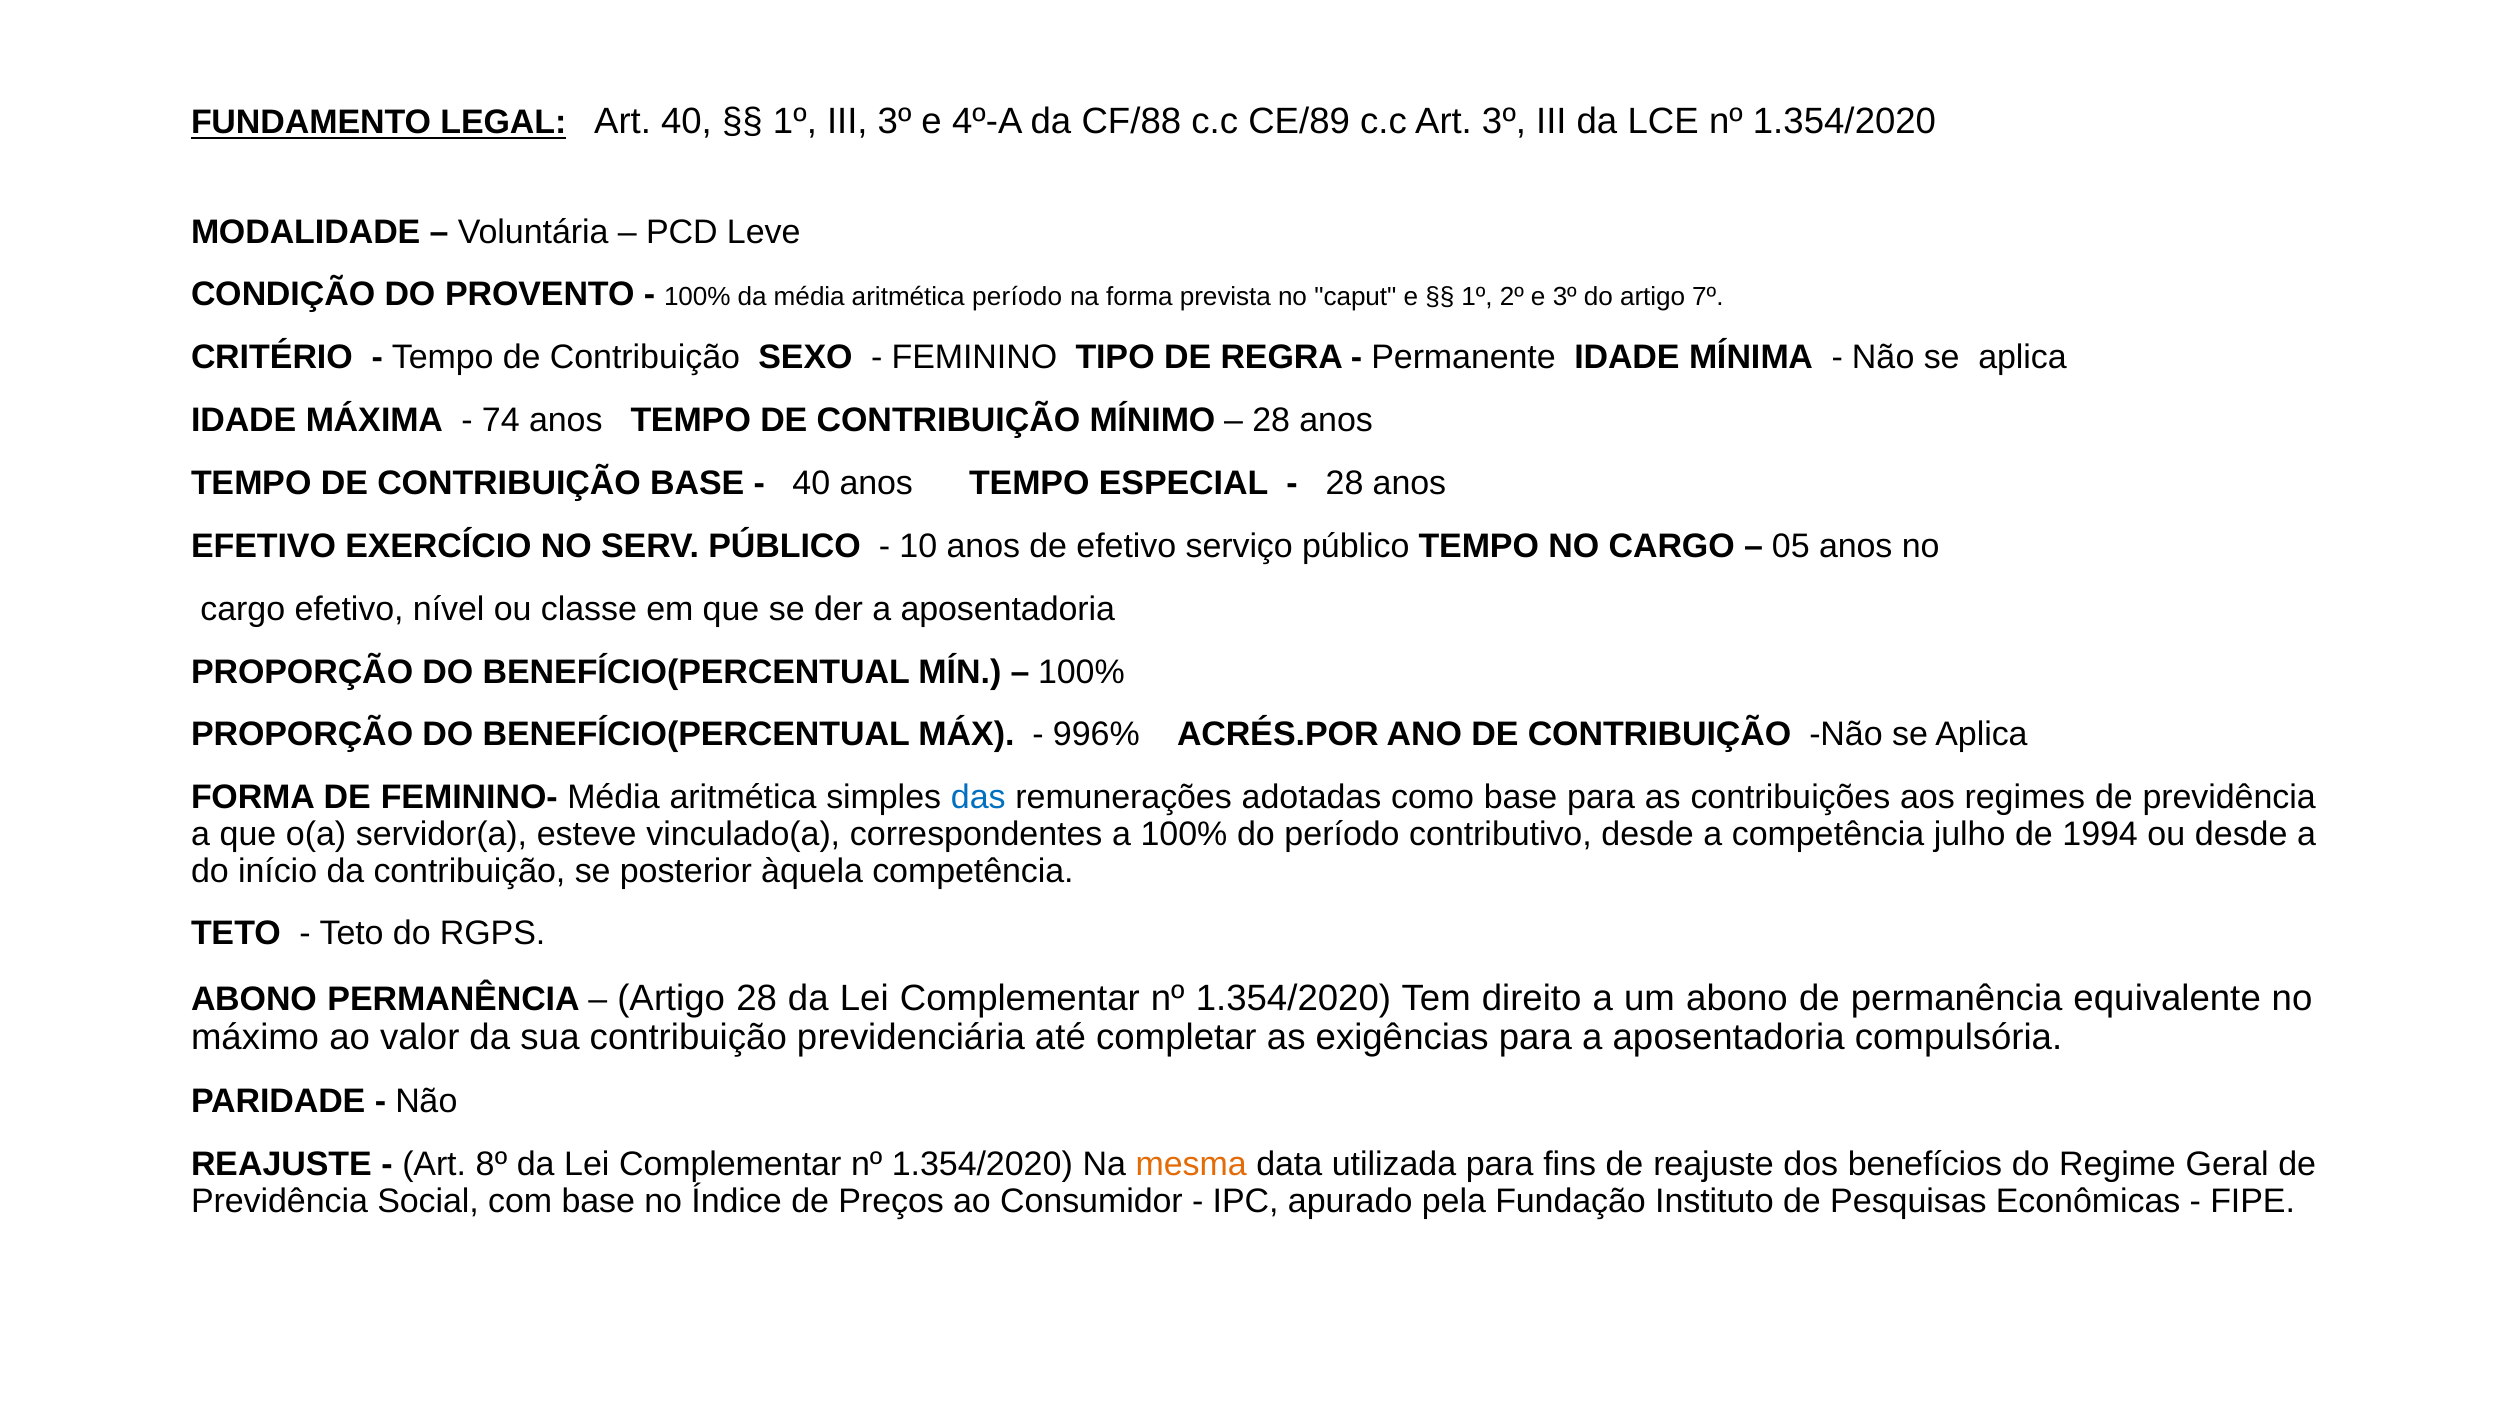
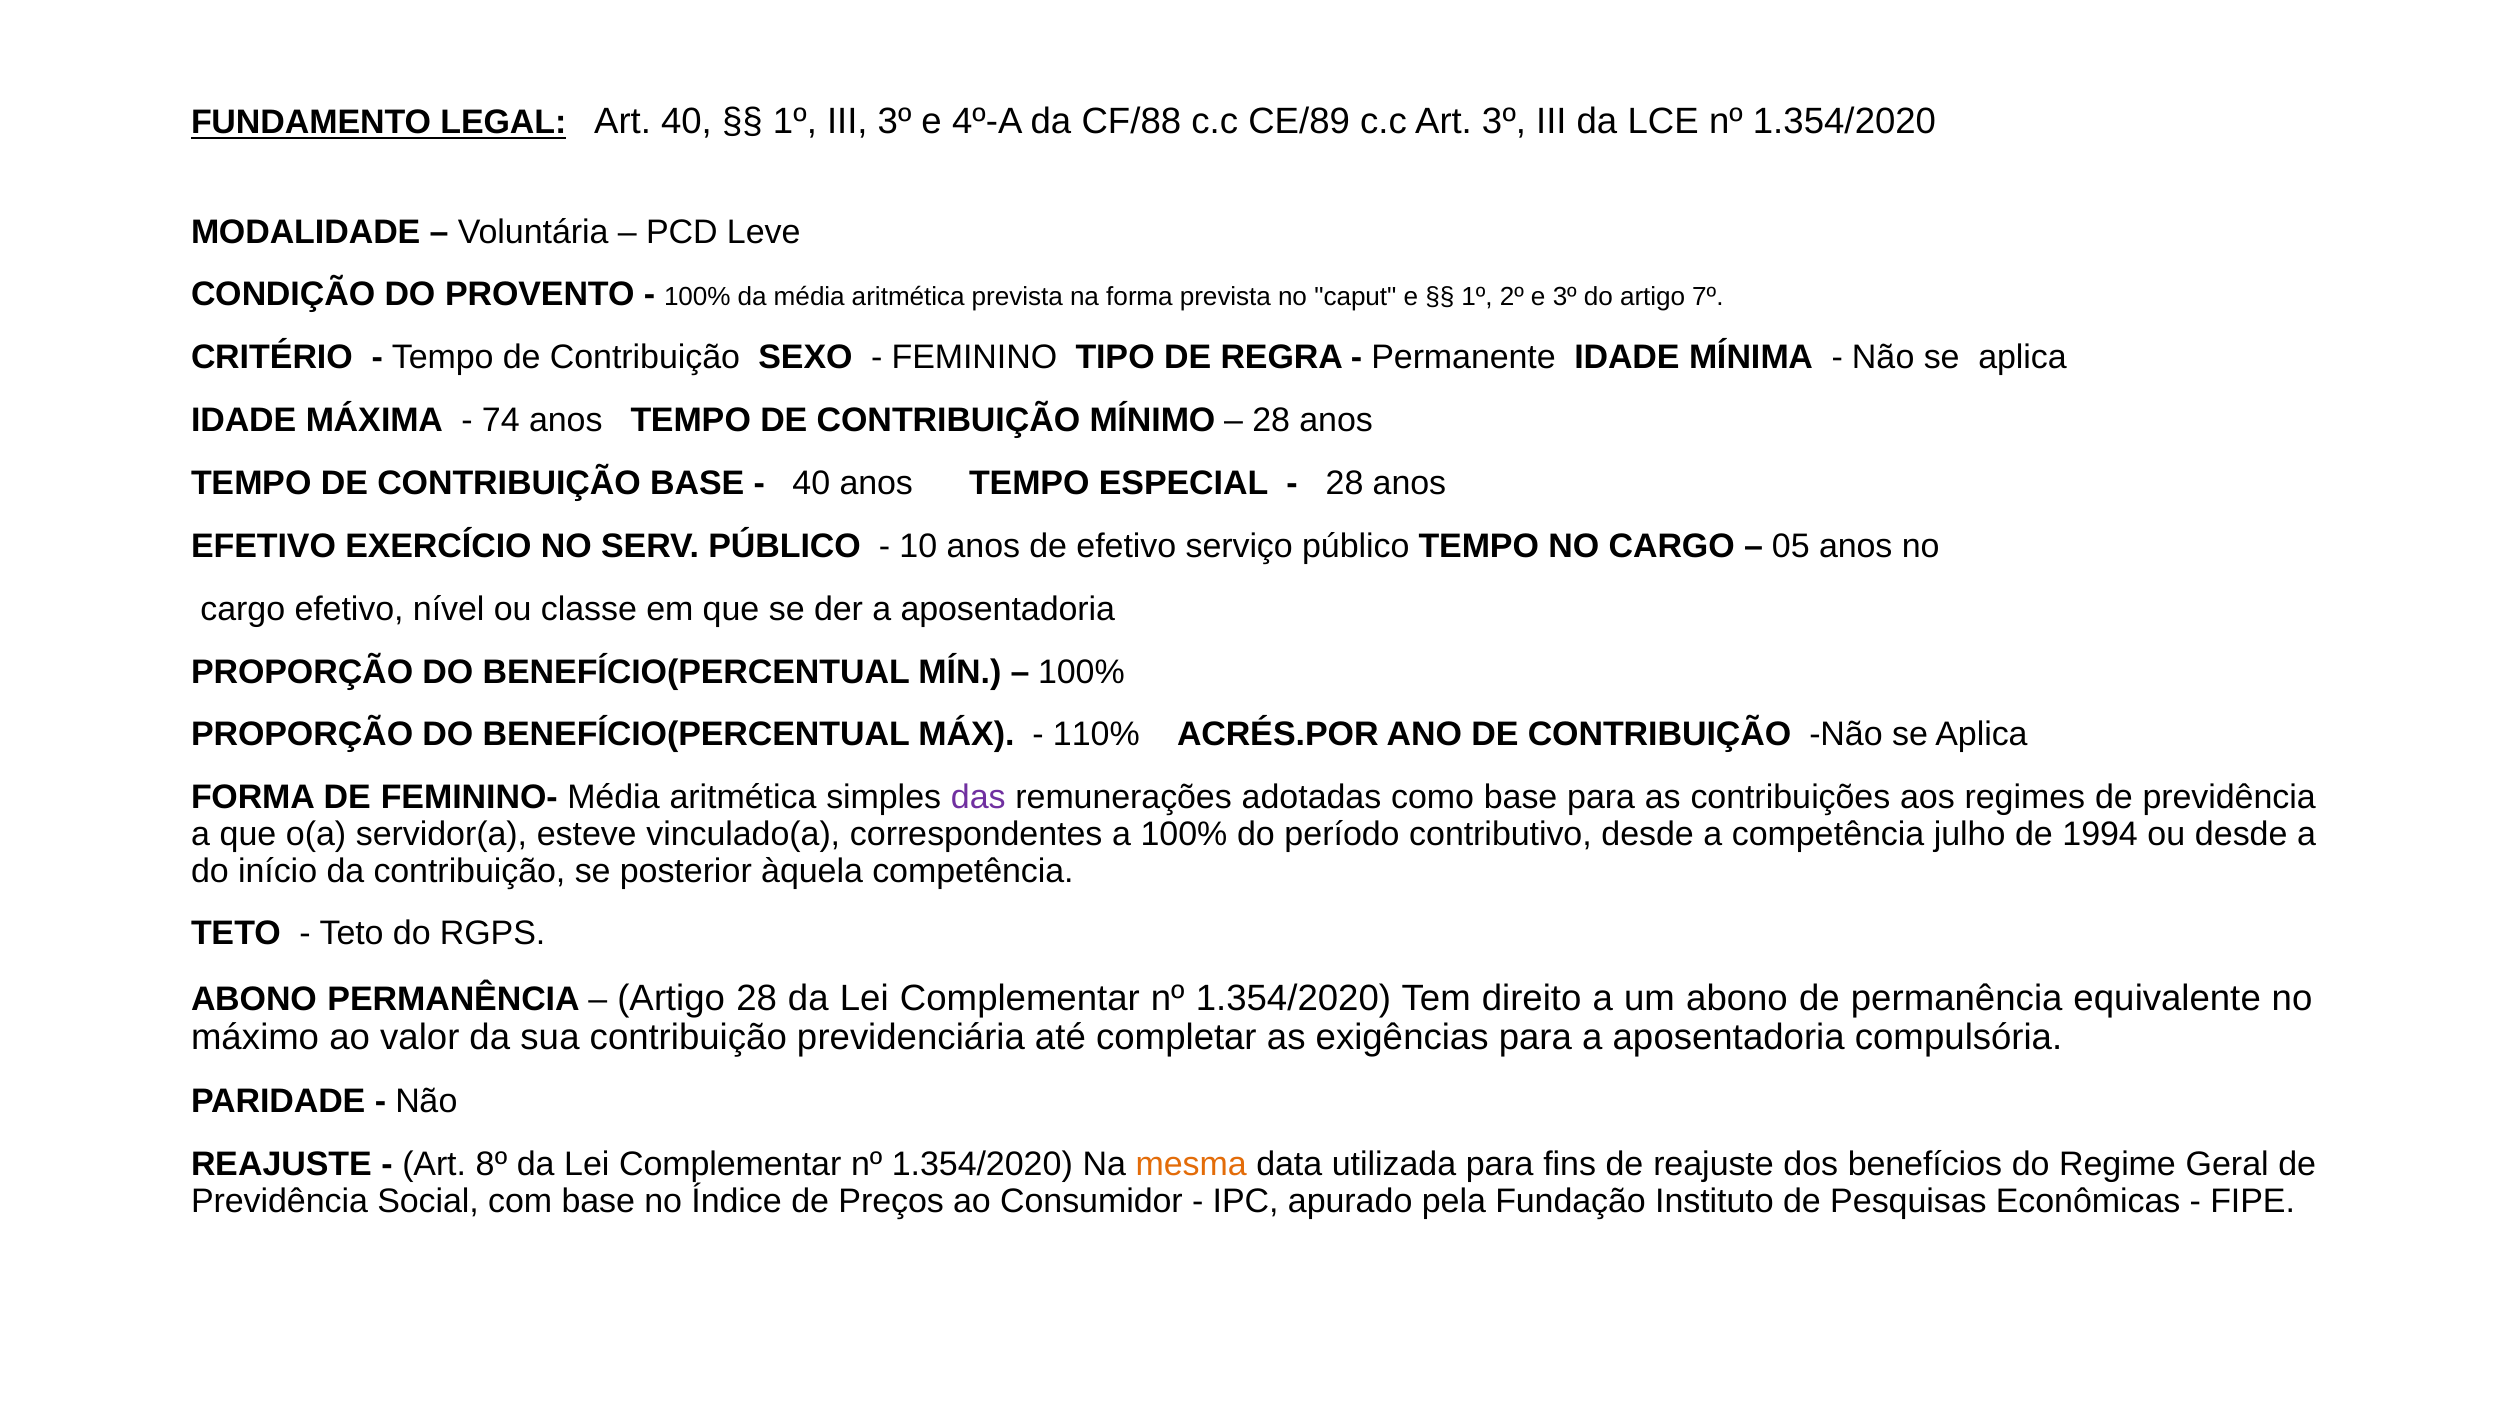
aritmética período: período -> prevista
996%: 996% -> 110%
das colour: blue -> purple
